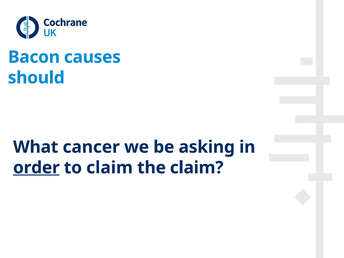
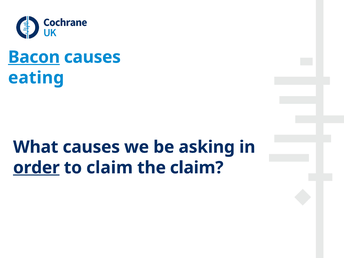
Bacon underline: none -> present
should: should -> eating
What cancer: cancer -> causes
